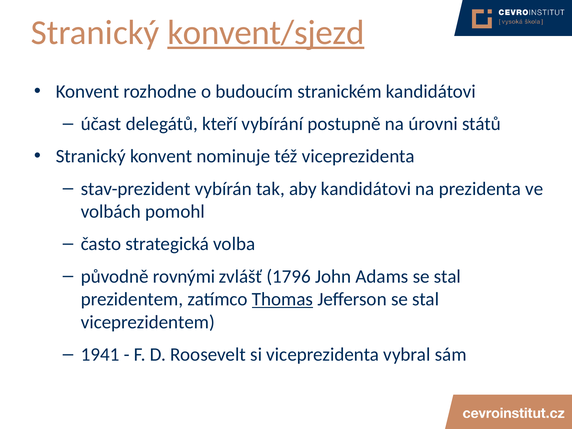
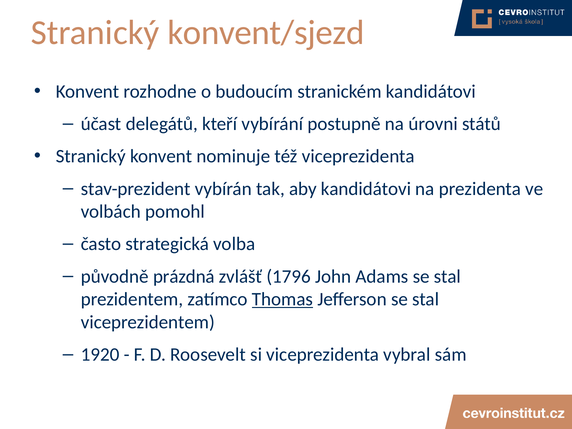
konvent/sjezd underline: present -> none
rovnými: rovnými -> prázdná
1941: 1941 -> 1920
